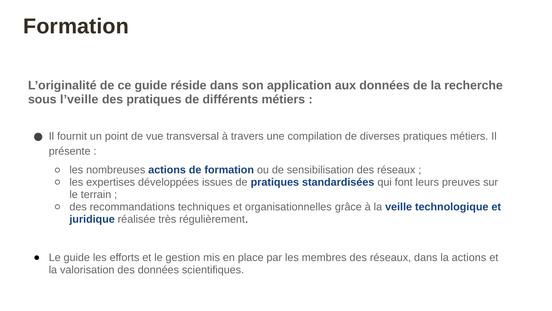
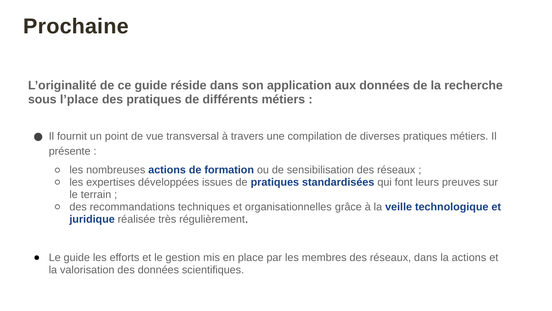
Formation at (76, 26): Formation -> Prochaine
l’veille: l’veille -> l’place
